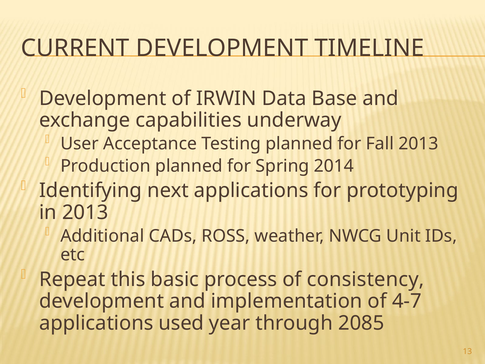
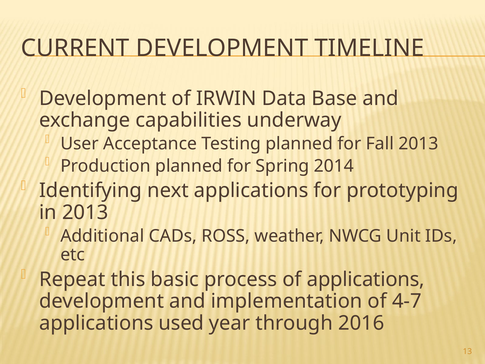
of consistency: consistency -> applications
2085: 2085 -> 2016
